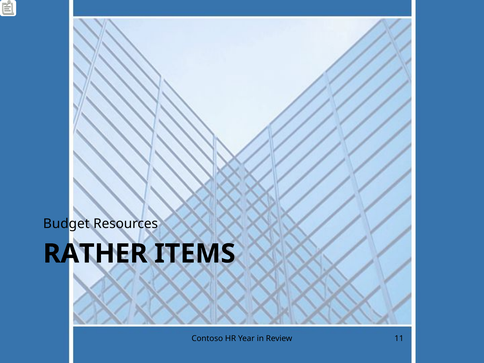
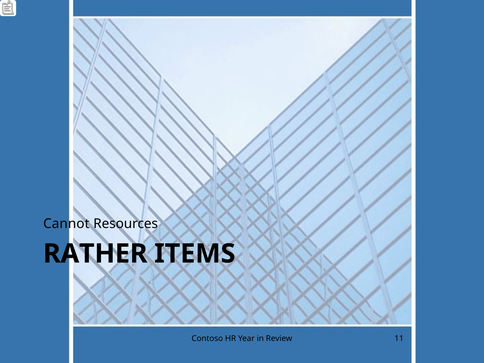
Budget: Budget -> Cannot
